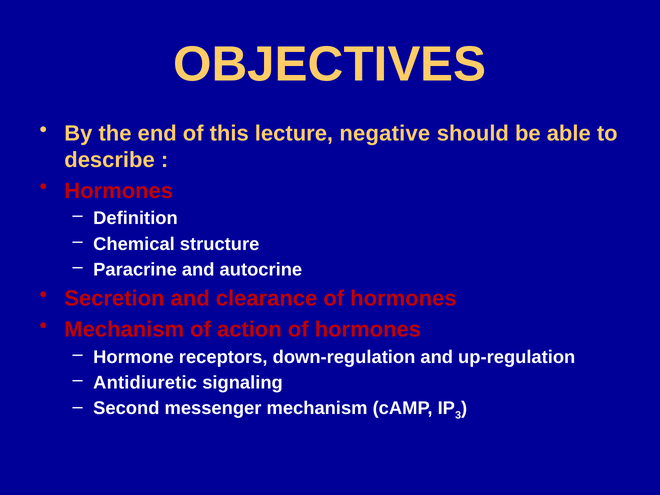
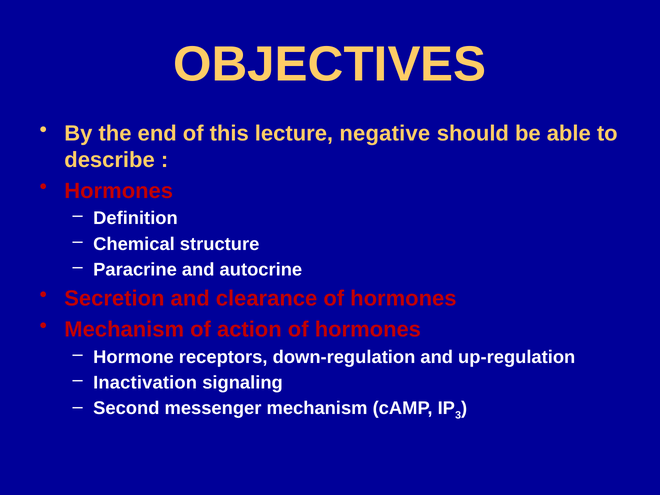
Antidiuretic: Antidiuretic -> Inactivation
